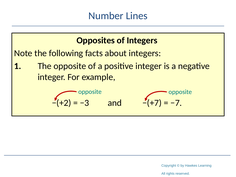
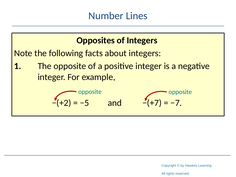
−3: −3 -> −5
